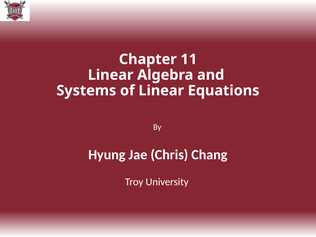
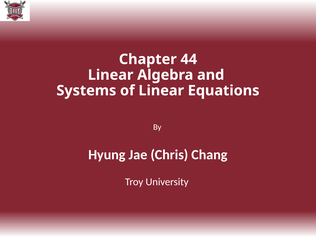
11: 11 -> 44
